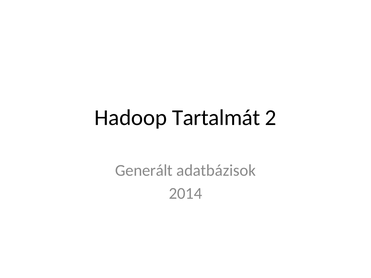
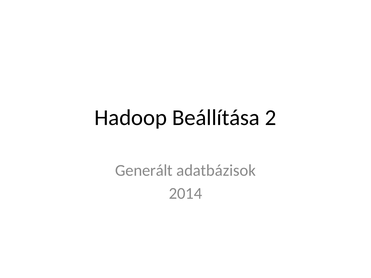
Tartalmát: Tartalmát -> Beállítása
